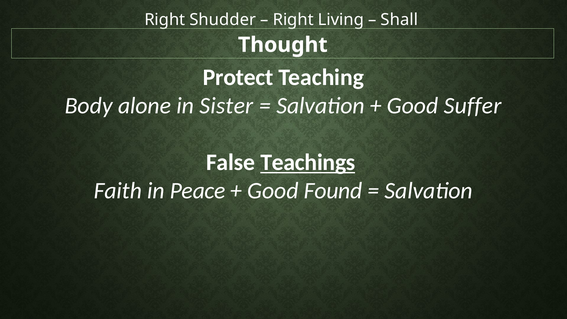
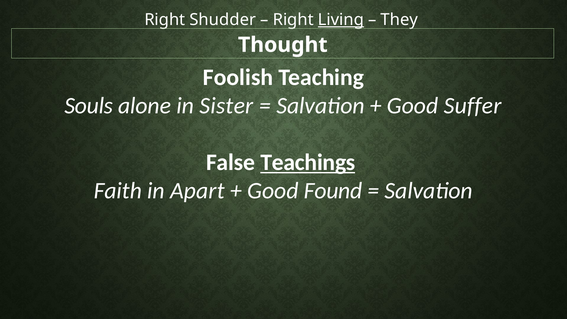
Living underline: none -> present
Shall: Shall -> They
Protect: Protect -> Foolish
Body: Body -> Souls
Peace: Peace -> Apart
